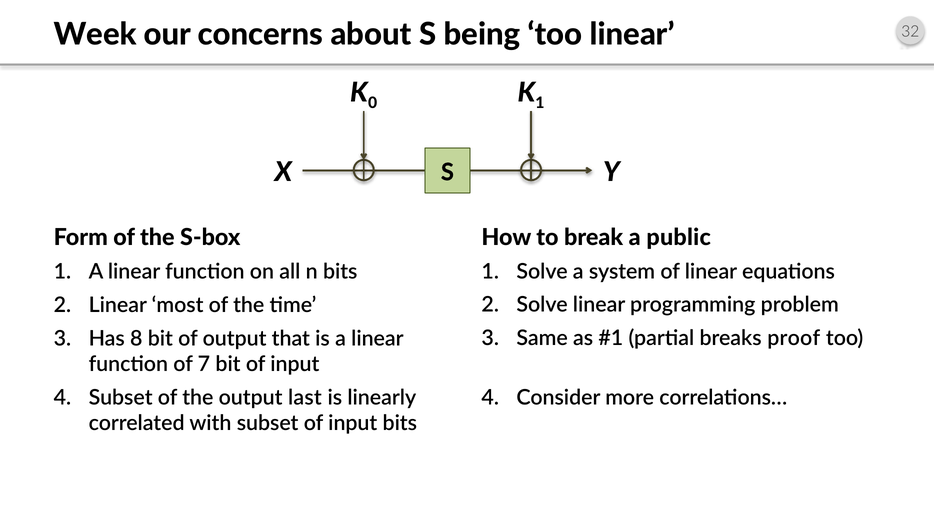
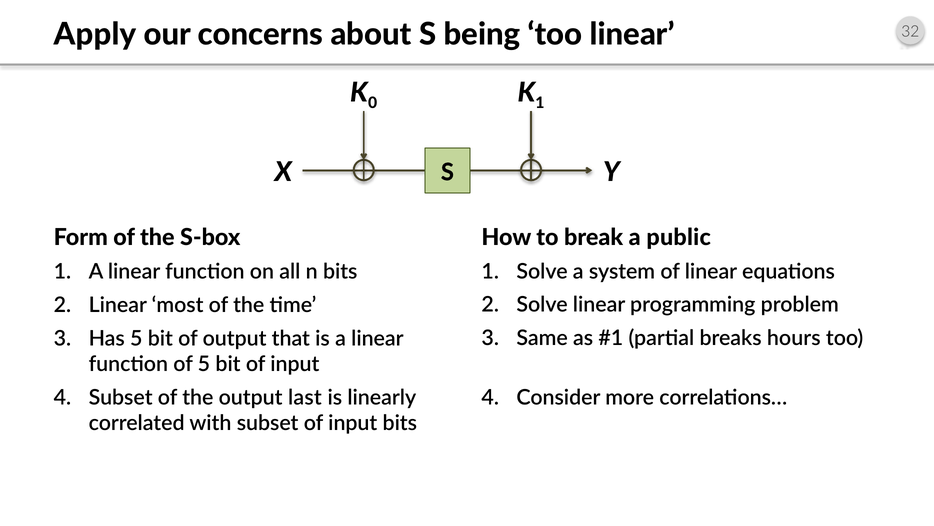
Week: Week -> Apply
proof: proof -> hours
Has 8: 8 -> 5
of 7: 7 -> 5
